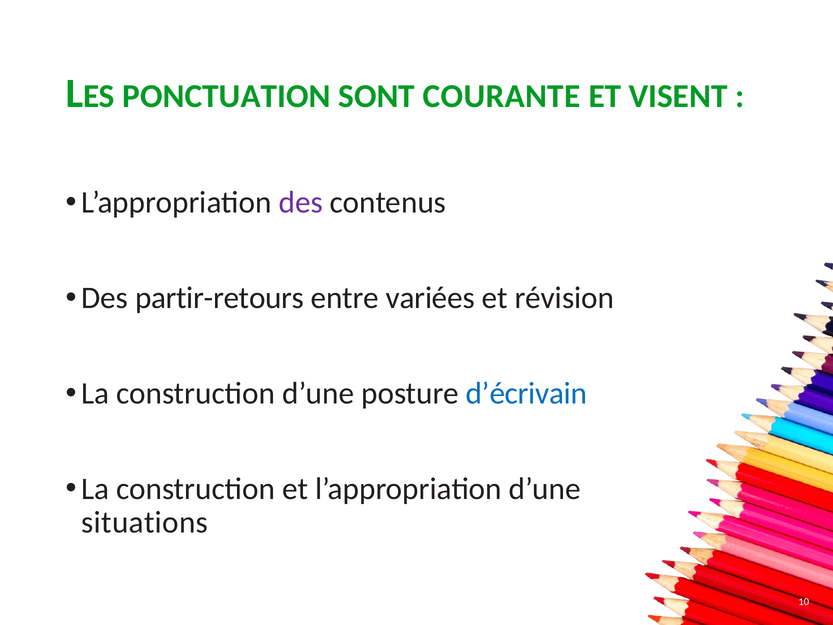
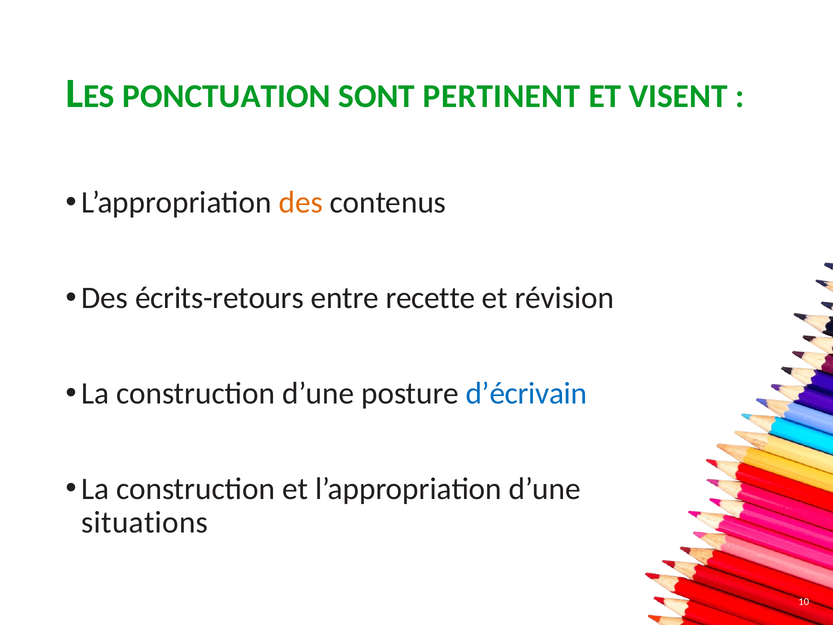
COURANTE: COURANTE -> PERTINENT
des at (301, 203) colour: purple -> orange
partir-retours: partir-retours -> écrits-retours
variées: variées -> recette
